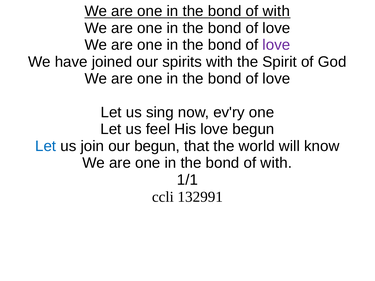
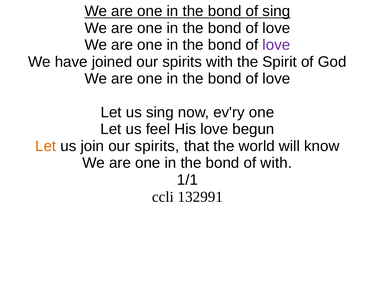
with at (276, 11): with -> sing
Let at (46, 146) colour: blue -> orange
join our begun: begun -> spirits
